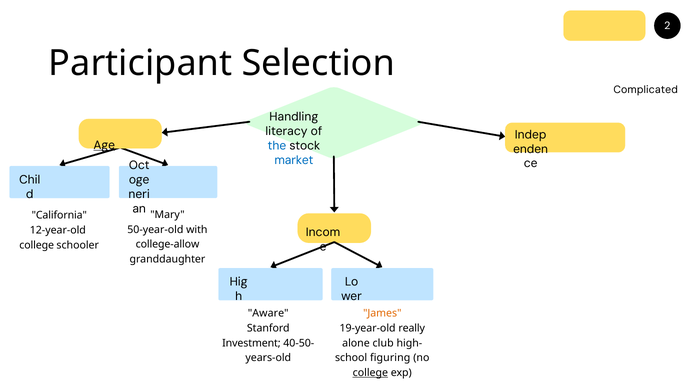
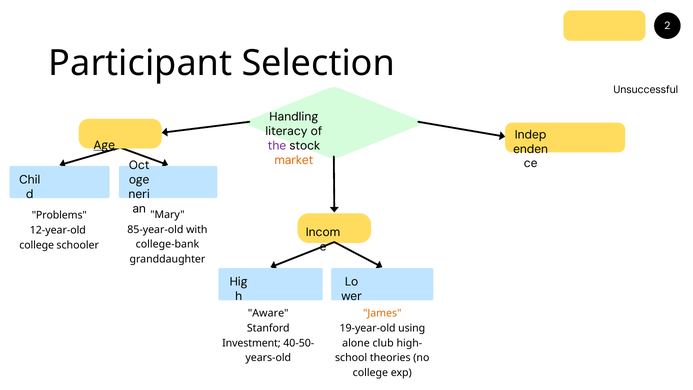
Complicated: Complicated -> Unsuccessful
the colour: blue -> purple
market colour: blue -> orange
California: California -> Problems
50-year-old: 50-year-old -> 85-year-old
college-allow: college-allow -> college-bank
really: really -> using
figuring: figuring -> theories
college at (370, 373) underline: present -> none
